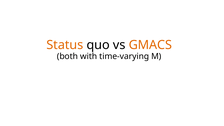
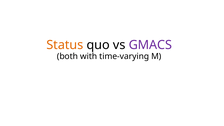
GMACS colour: orange -> purple
